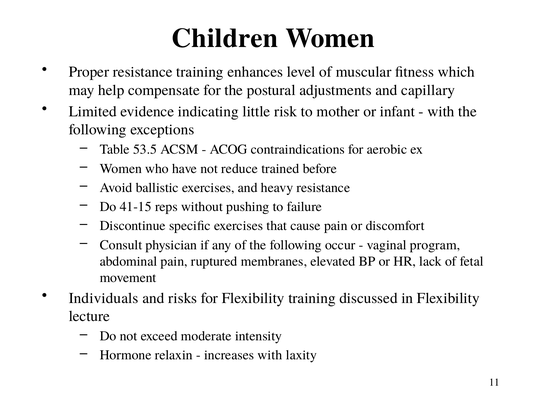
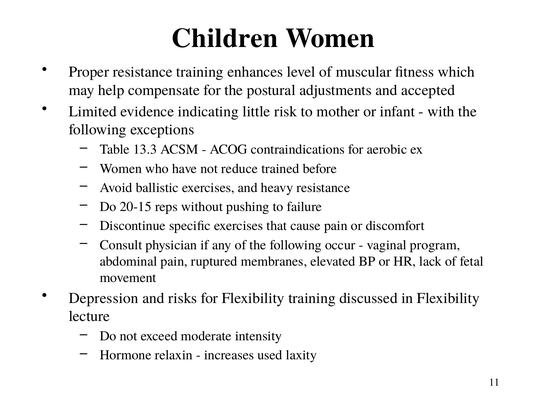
capillary: capillary -> accepted
53.5: 53.5 -> 13.3
41-15: 41-15 -> 20-15
Individuals: Individuals -> Depression
increases with: with -> used
